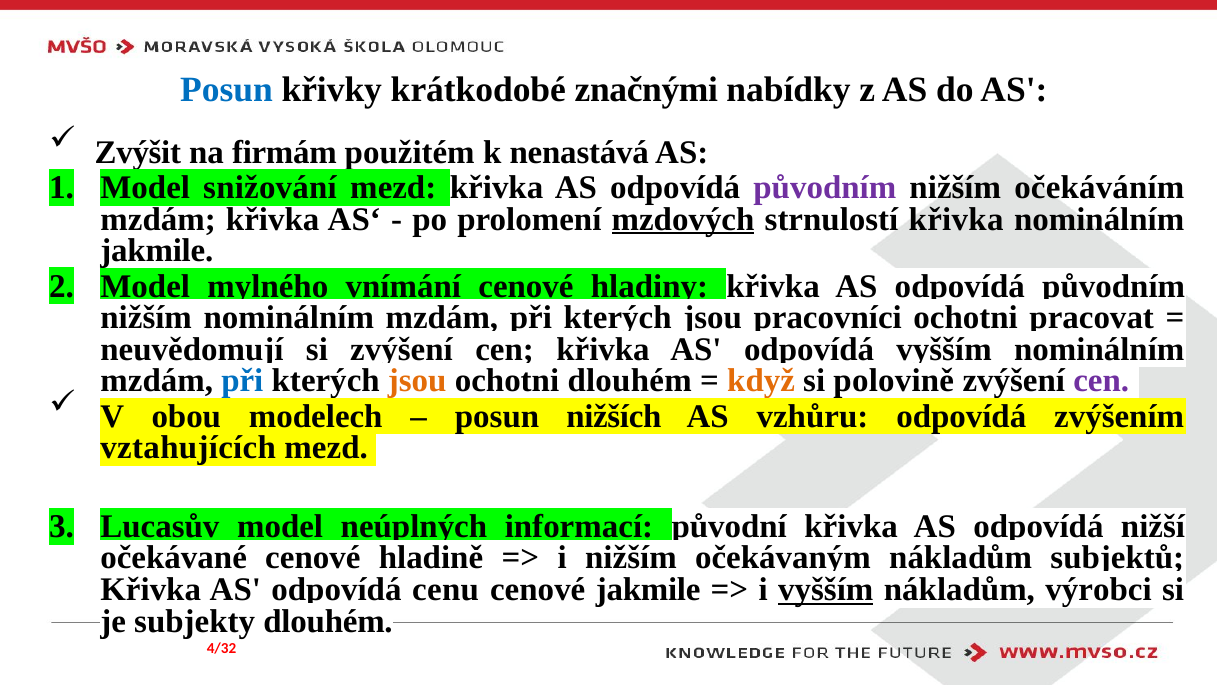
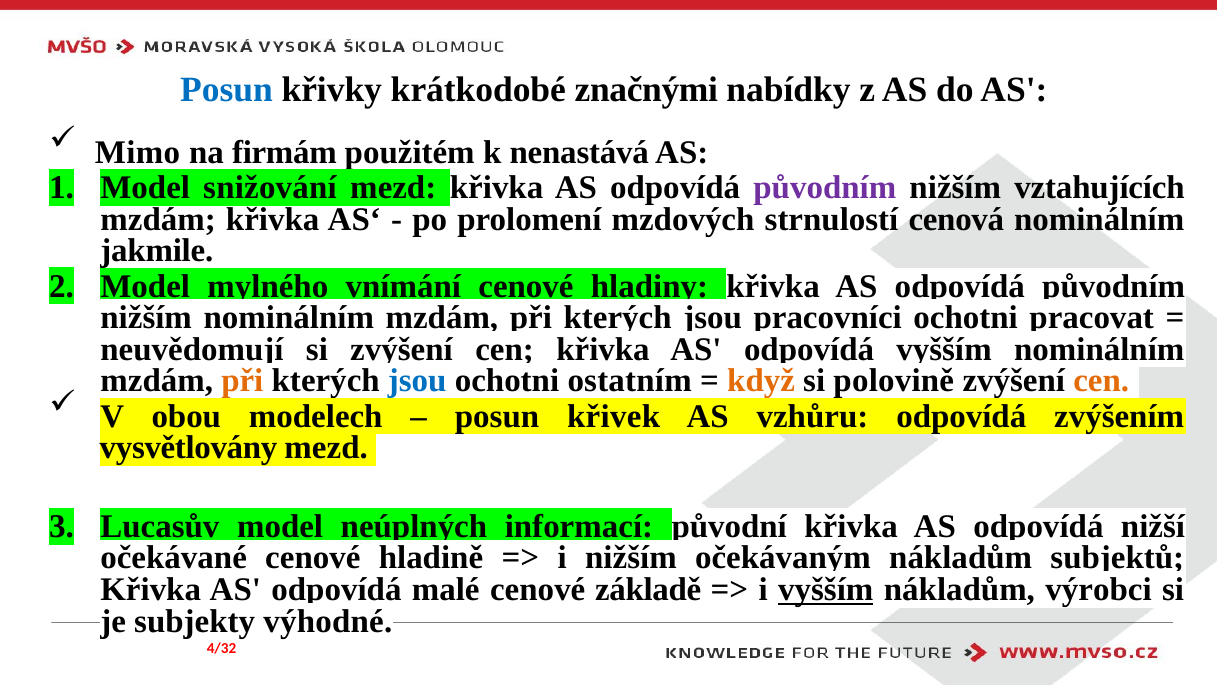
Zvýšit: Zvýšit -> Mimo
očekáváním: očekáváním -> vztahujících
mzdových underline: present -> none
strnulostí křivka: křivka -> cenová
při at (242, 381) colour: blue -> orange
jsou at (417, 381) colour: orange -> blue
ochotni dlouhém: dlouhém -> ostatním
cen at (1101, 381) colour: purple -> orange
nižších: nižších -> křivek
vztahujících: vztahujících -> vysvětlovány
cenu: cenu -> malé
cenové jakmile: jakmile -> základě
subjekty dlouhém: dlouhém -> výhodné
